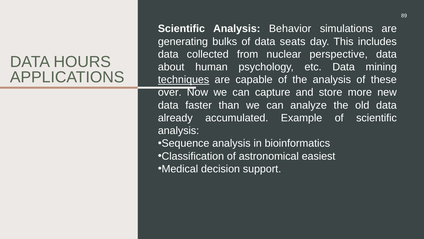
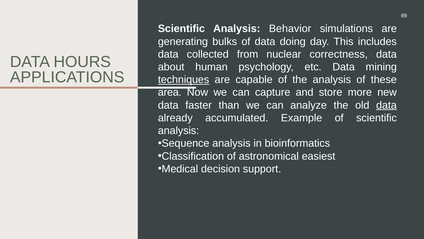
seats: seats -> doing
perspective: perspective -> correctness
over: over -> area
data at (386, 105) underline: none -> present
